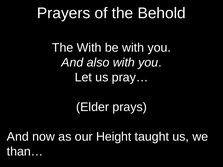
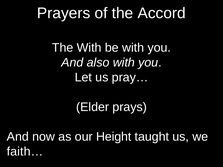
Behold: Behold -> Accord
than…: than… -> faith…
